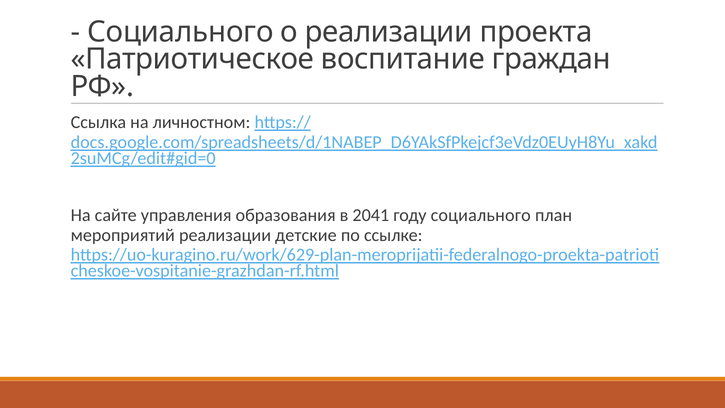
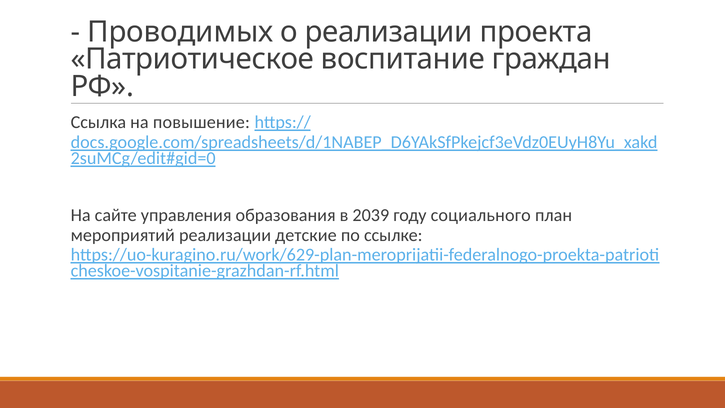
Социального at (180, 32): Социального -> Проводимых
личностном: личностном -> повышение
2041: 2041 -> 2039
